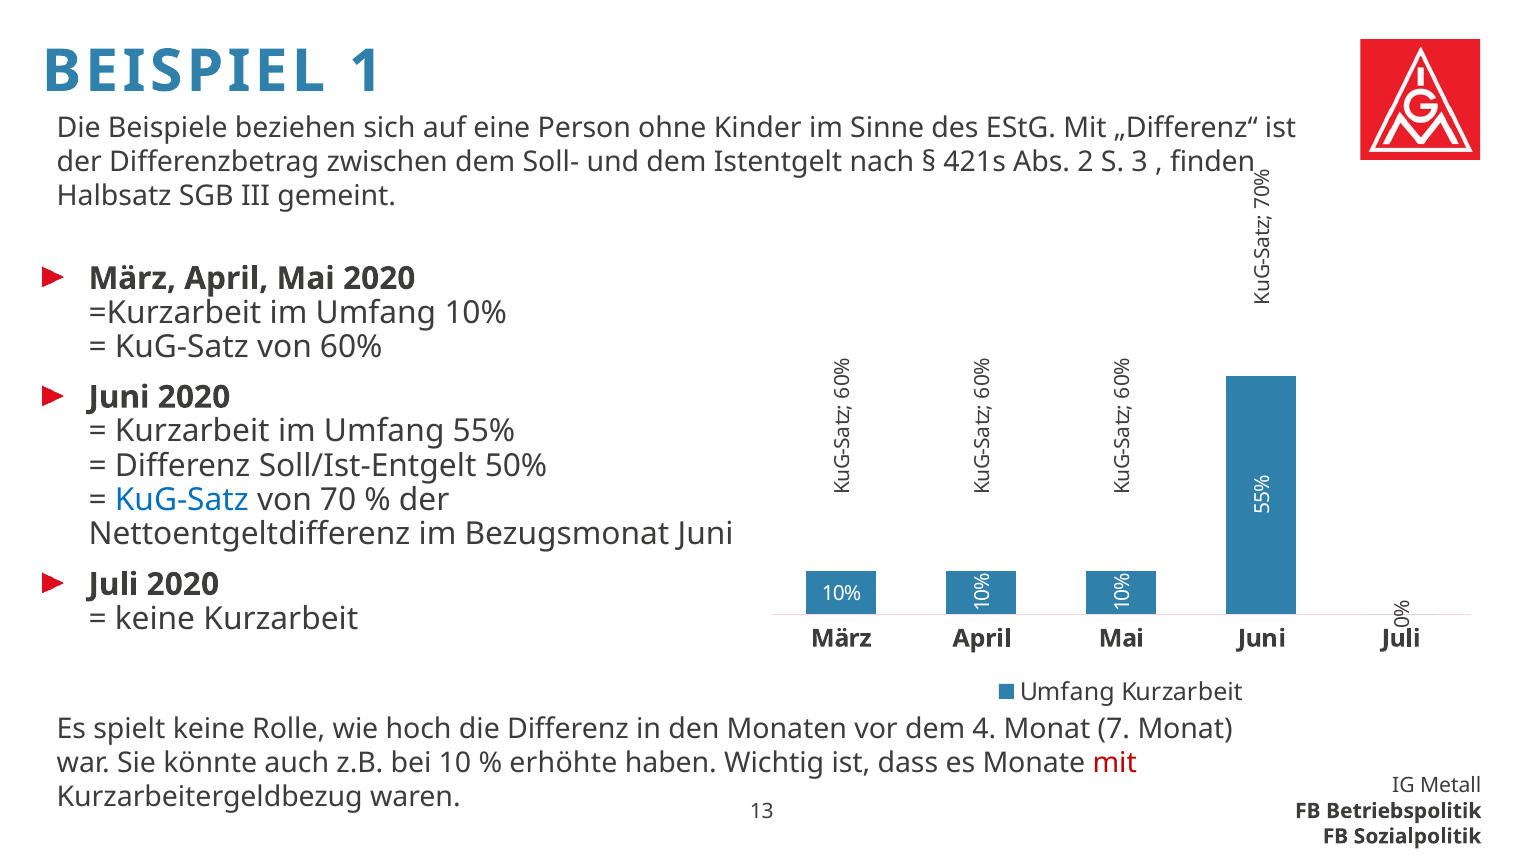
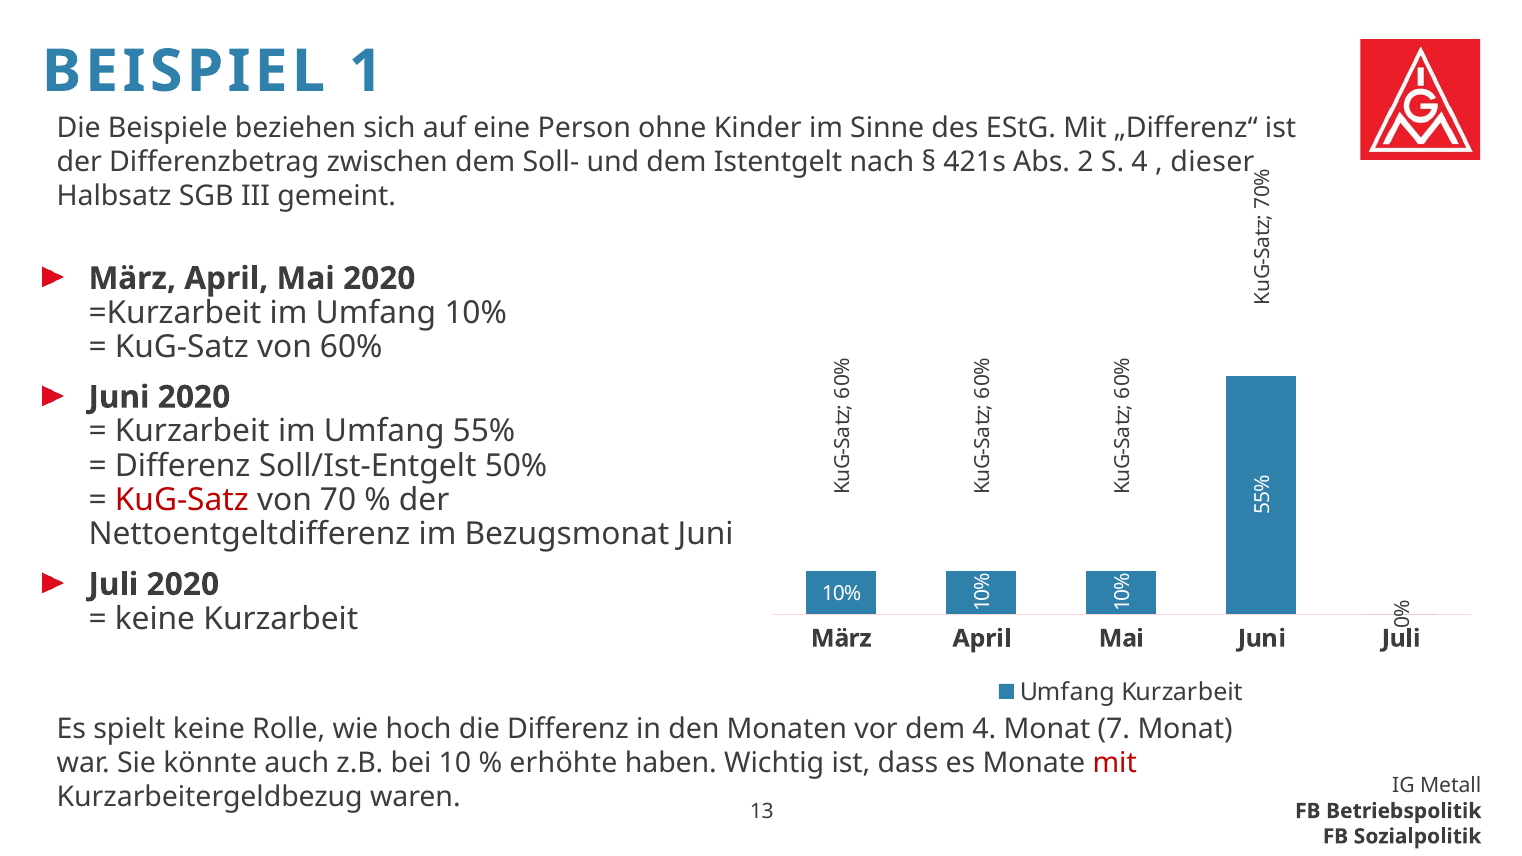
S 3: 3 -> 4
finden: finden -> dieser
KuG-Satz at (182, 500) colour: blue -> red
